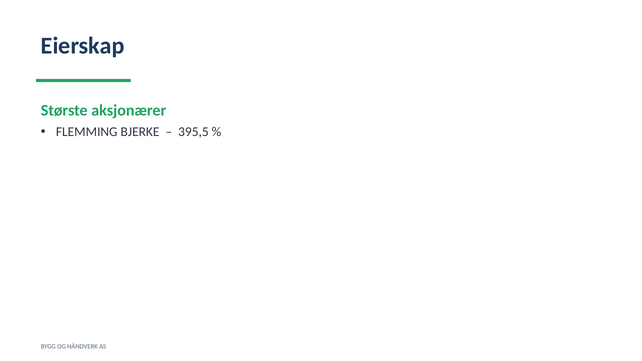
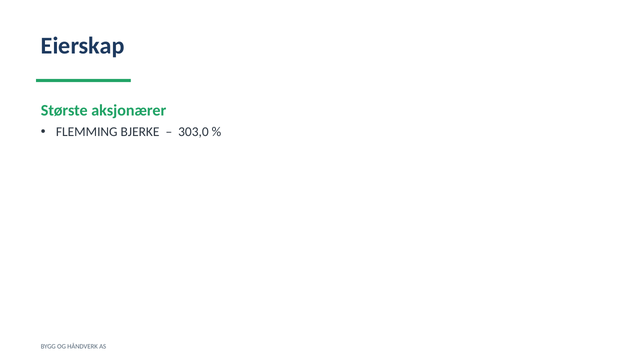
395,5: 395,5 -> 303,0
